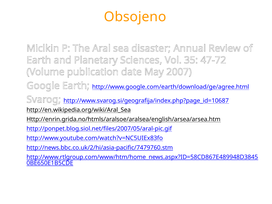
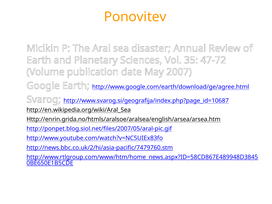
Obsojeno: Obsojeno -> Ponovitev
